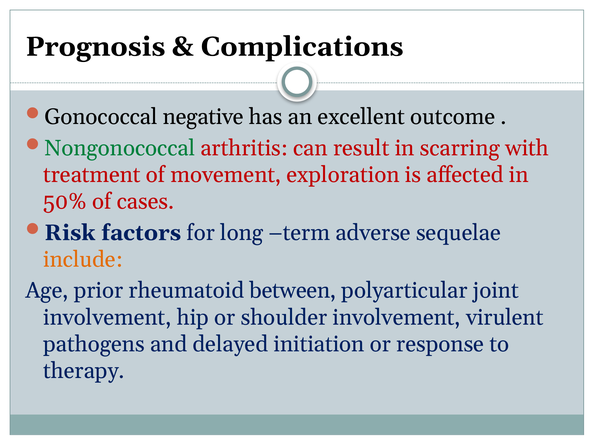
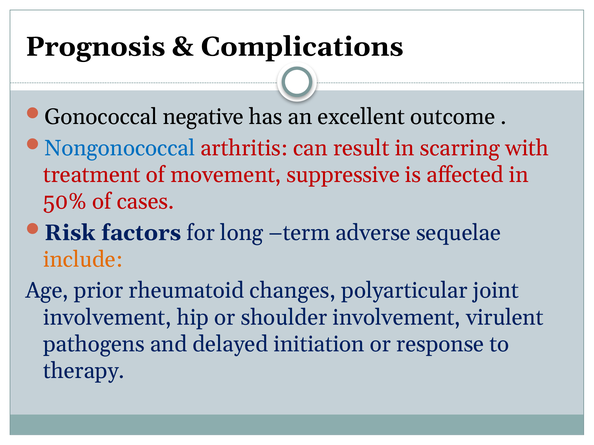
Nongonococcal colour: green -> blue
exploration: exploration -> suppressive
between: between -> changes
